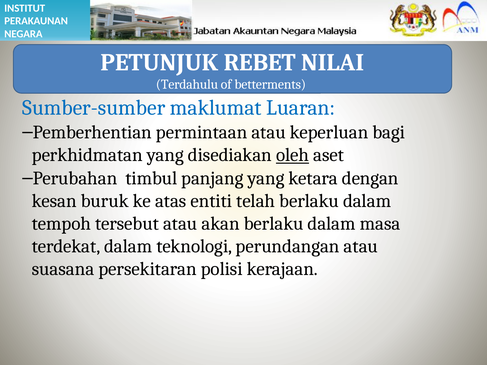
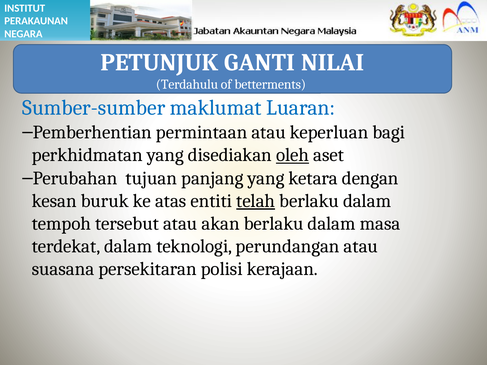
REBET: REBET -> GANTI
timbul: timbul -> tujuan
telah underline: none -> present
